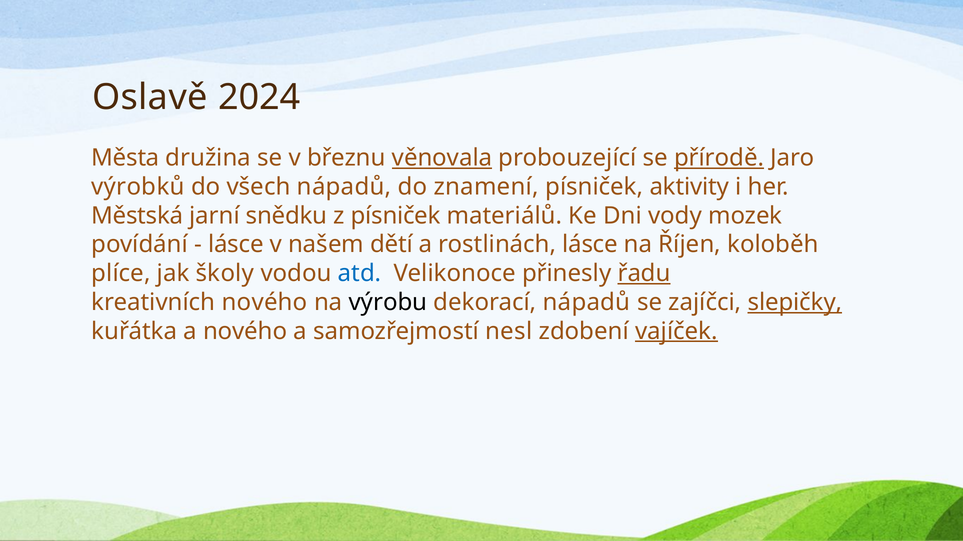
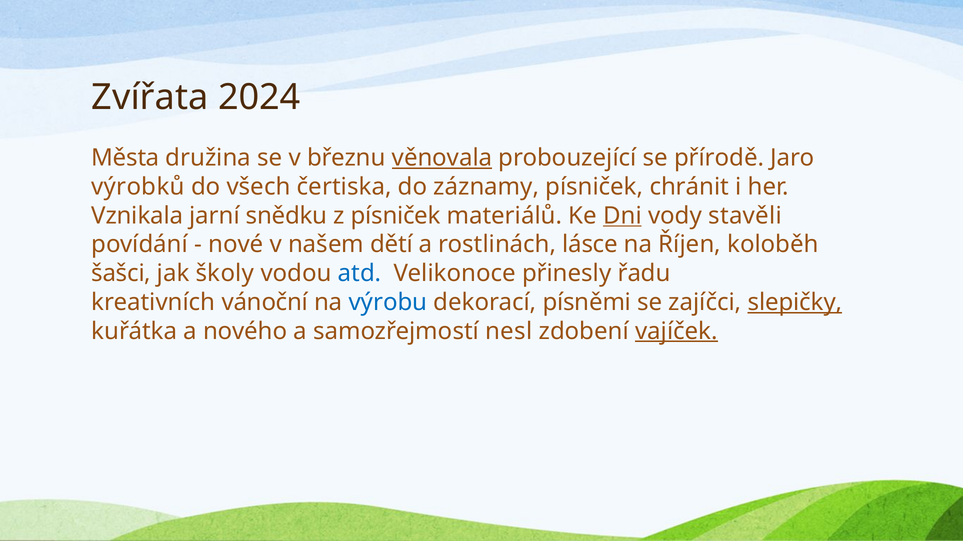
Oslavě: Oslavě -> Zvířata
přírodě underline: present -> none
všech nápadů: nápadů -> čertiska
znamení: znamení -> záznamy
aktivity: aktivity -> chránit
Městská: Městská -> Vznikala
Dni underline: none -> present
mozek: mozek -> stavěli
lásce at (236, 245): lásce -> nové
plíce: plíce -> šašci
řadu underline: present -> none
kreativních nového: nového -> vánoční
výrobu colour: black -> blue
dekorací nápadů: nápadů -> písněmi
